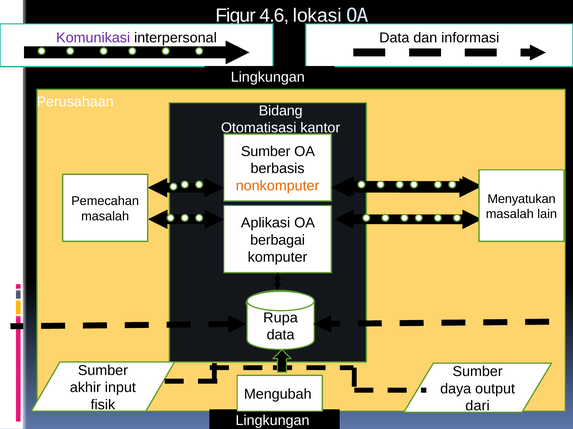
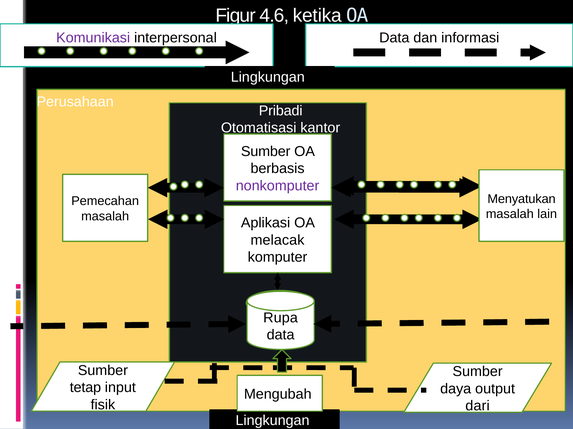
lokasi: lokasi -> ketika
Bidang: Bidang -> Pribadi
nonkomputer colour: orange -> purple
berbagai: berbagai -> melacak
akhir: akhir -> tetap
